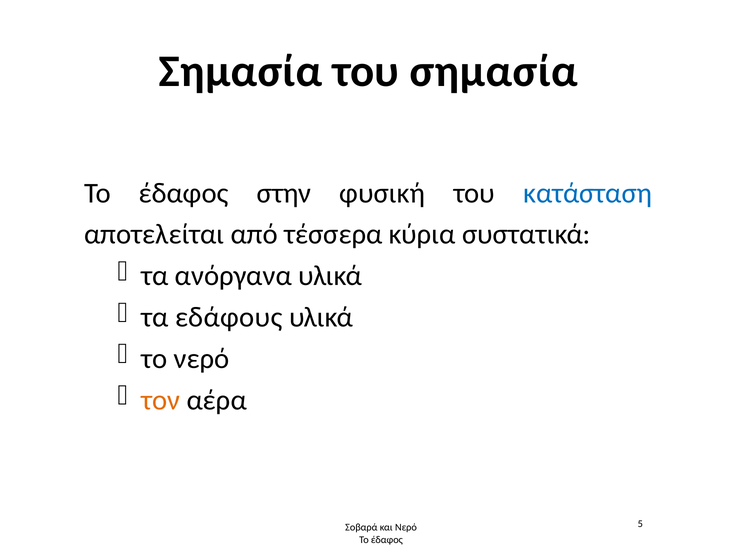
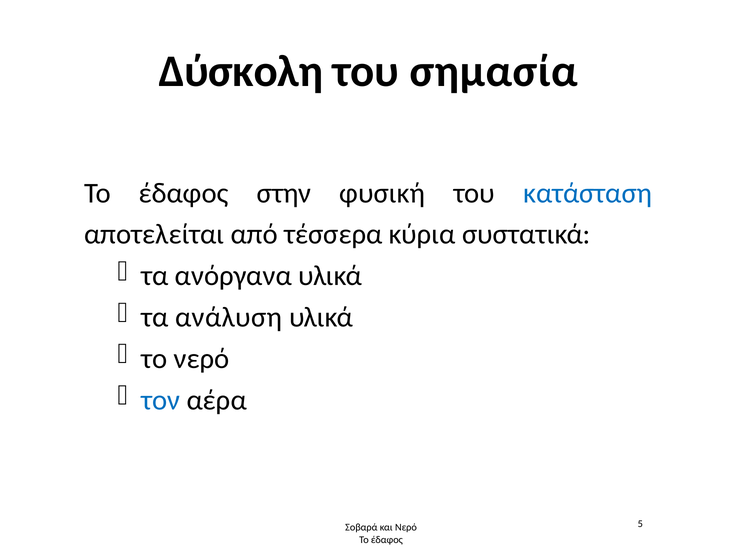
Σημασία at (241, 71): Σημασία -> Δύσκολη
εδάφους: εδάφους -> ανάλυση
τον colour: orange -> blue
